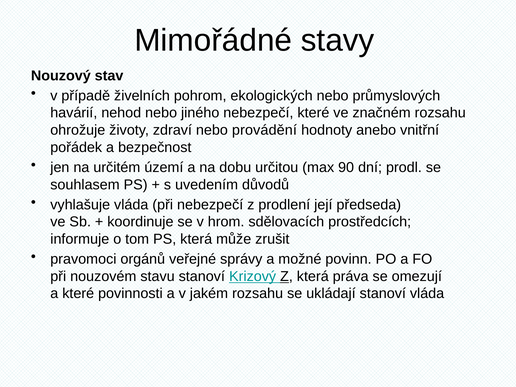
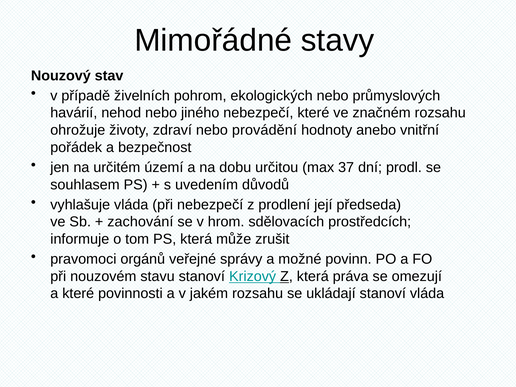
90: 90 -> 37
koordinuje: koordinuje -> zachování
